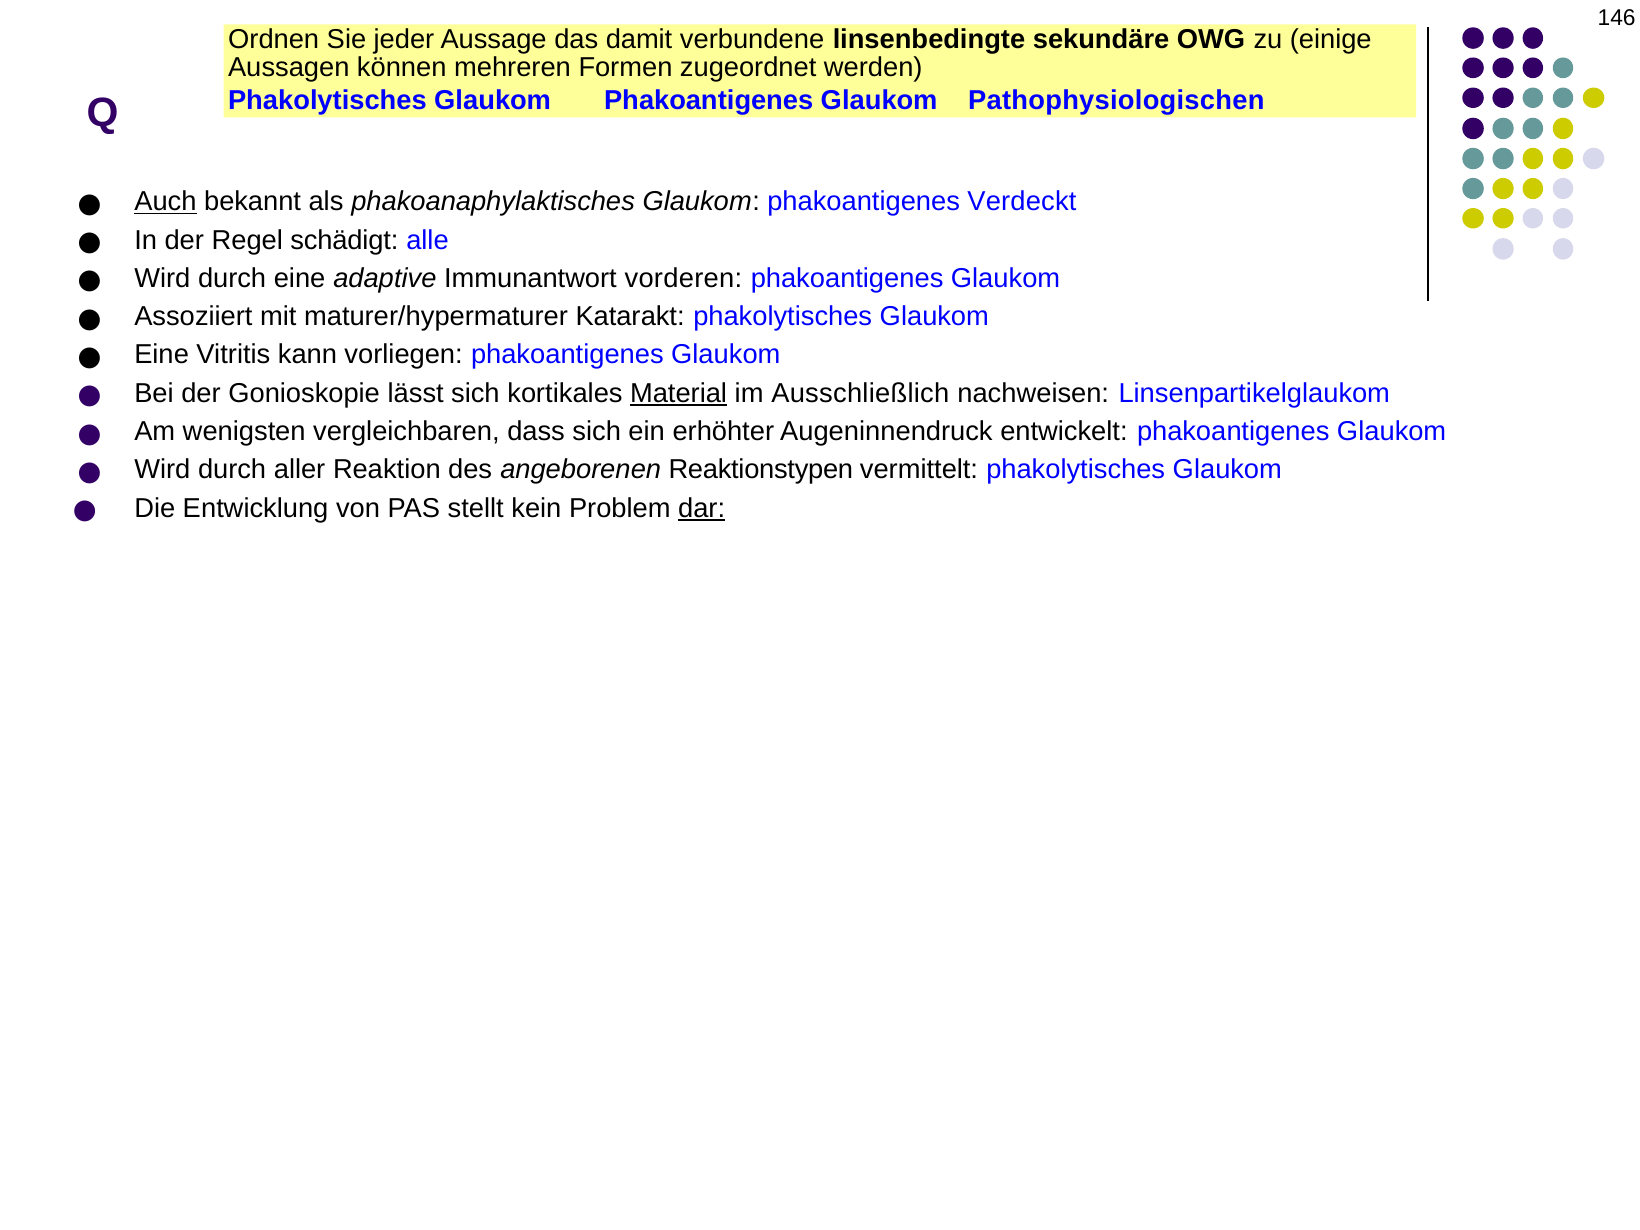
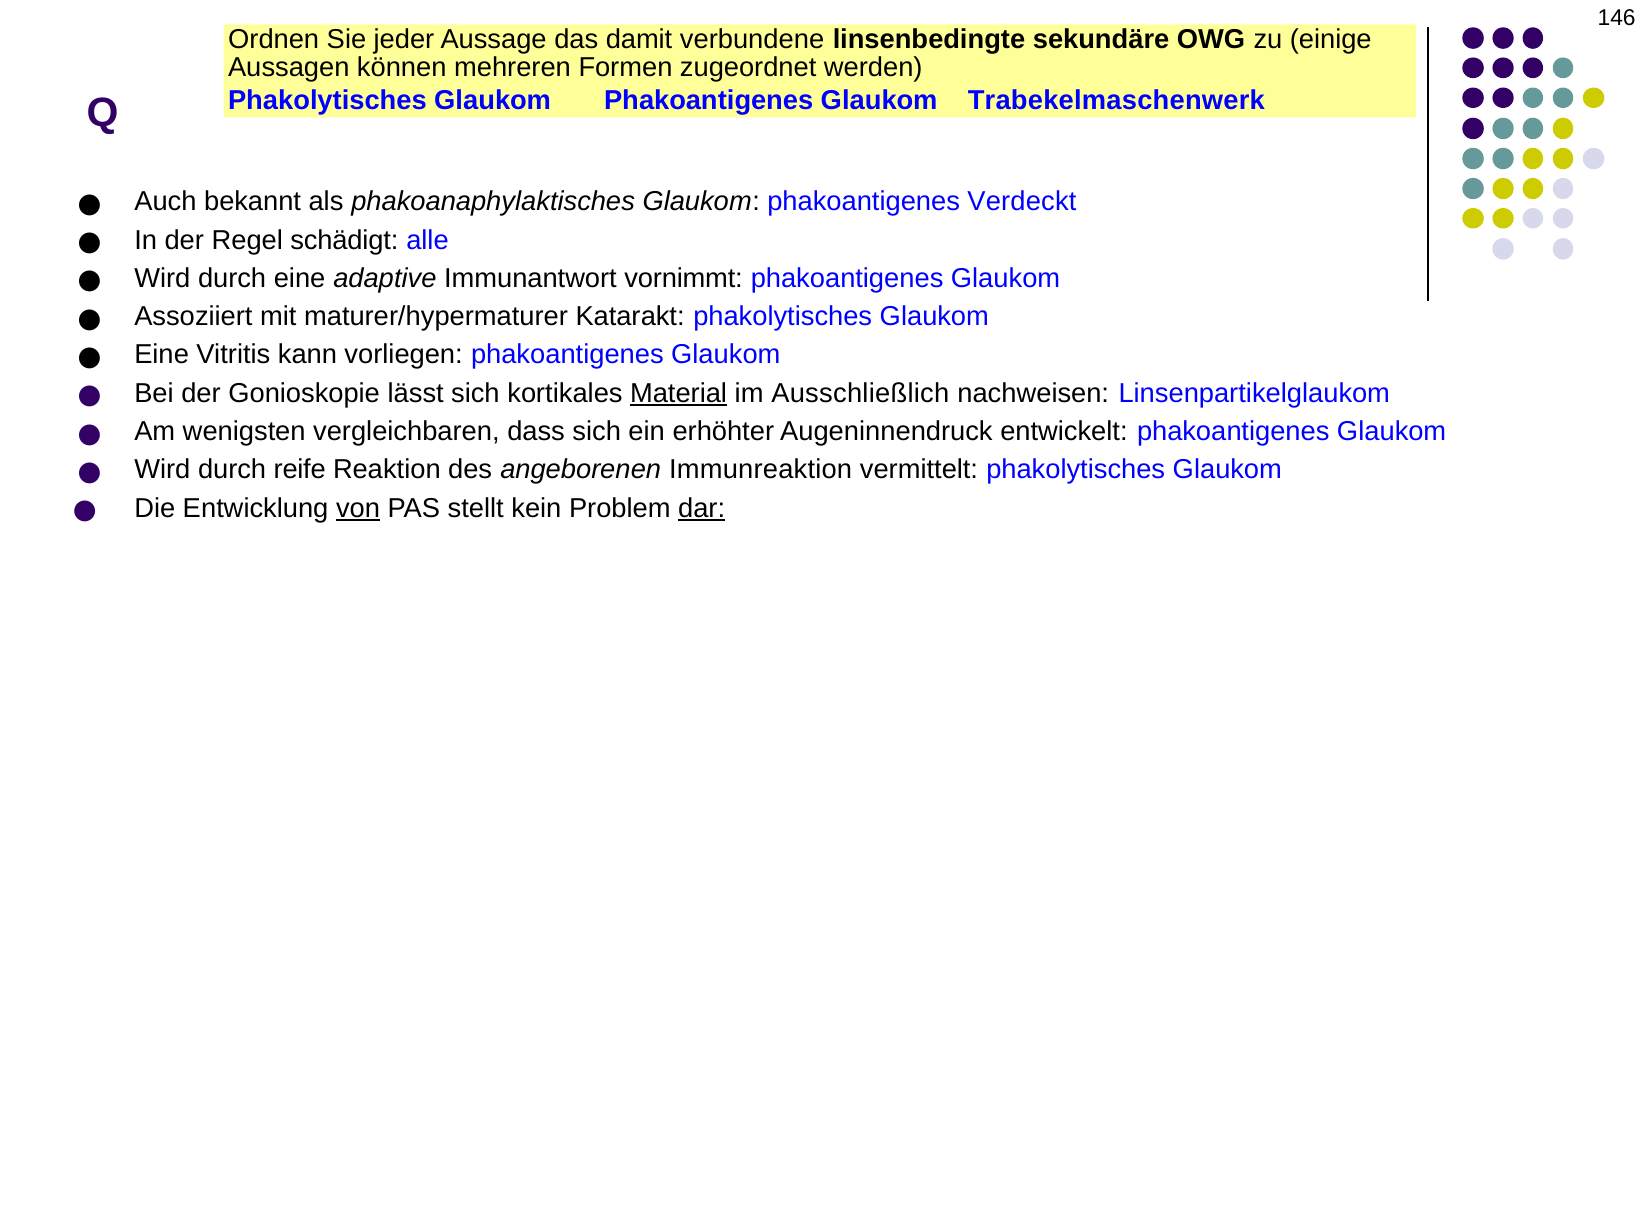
Pathophysiologischen: Pathophysiologischen -> Trabekelmaschenwerk
Auch underline: present -> none
vorderen: vorderen -> vornimmt
aller: aller -> reife
Reaktionstypen: Reaktionstypen -> Immunreaktion
von underline: none -> present
